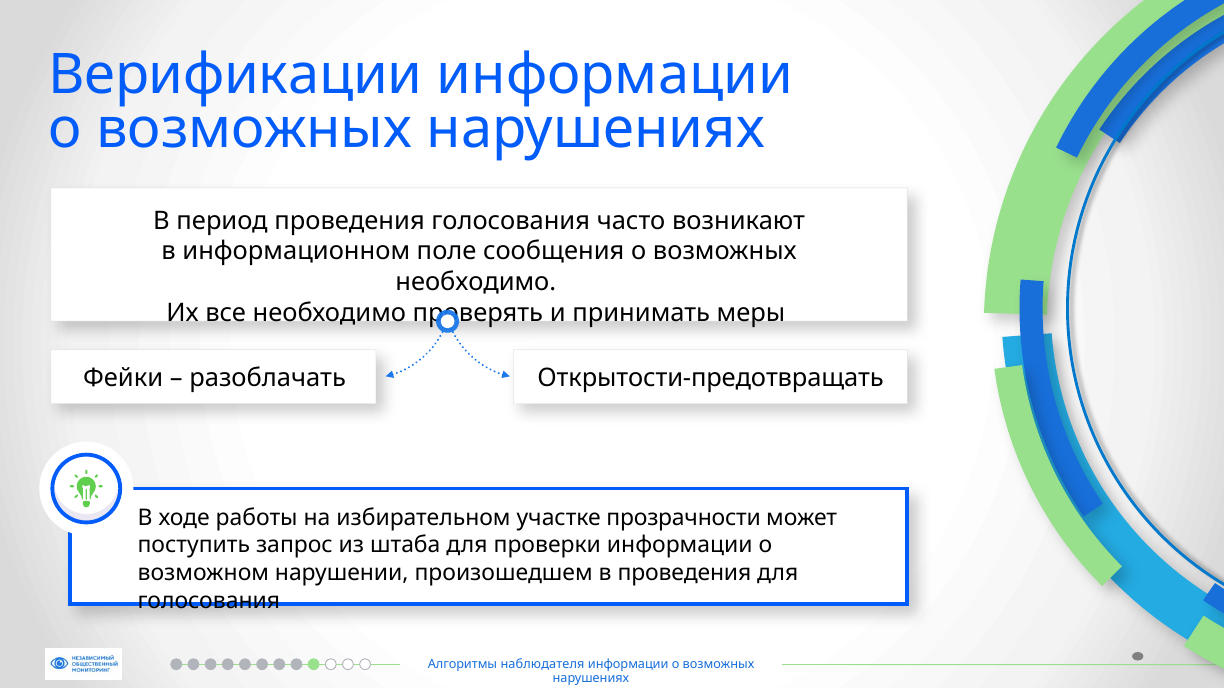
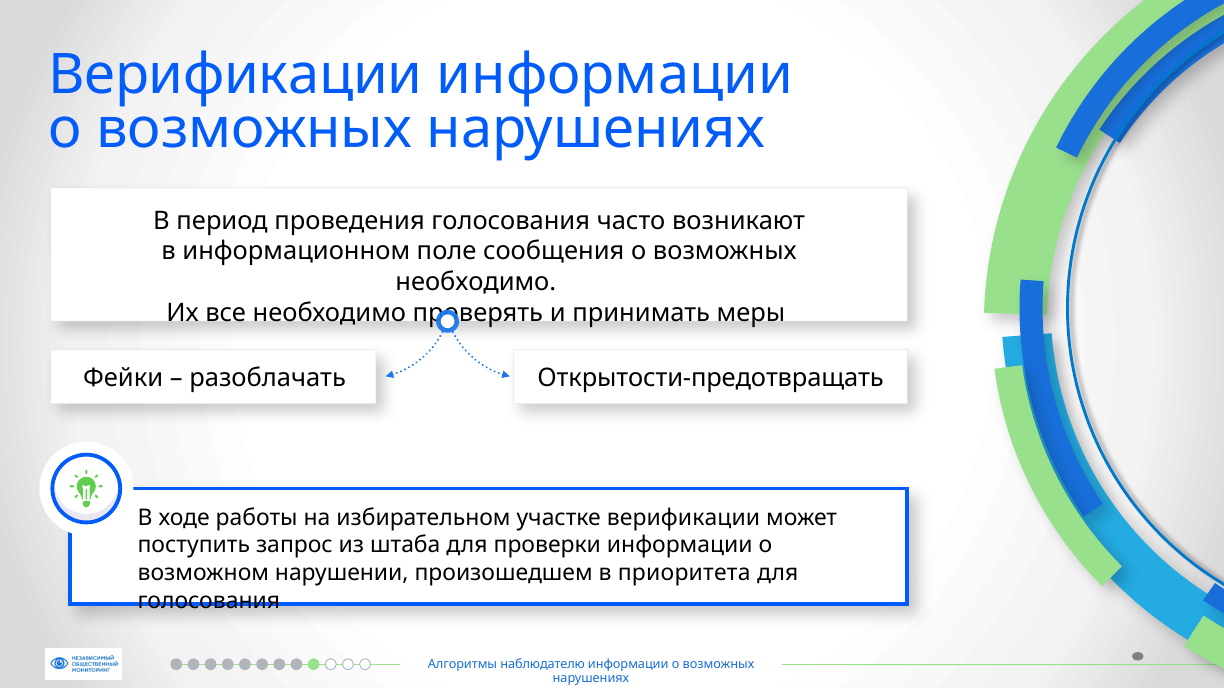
участке прозрачности: прозрачности -> верификации
в проведения: проведения -> приоритета
наблюдателя: наблюдателя -> наблюдателю
